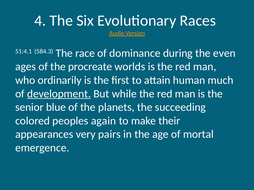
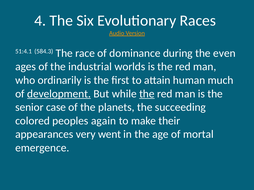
procreate: procreate -> industrial
the at (147, 94) underline: none -> present
blue: blue -> case
pairs: pairs -> went
